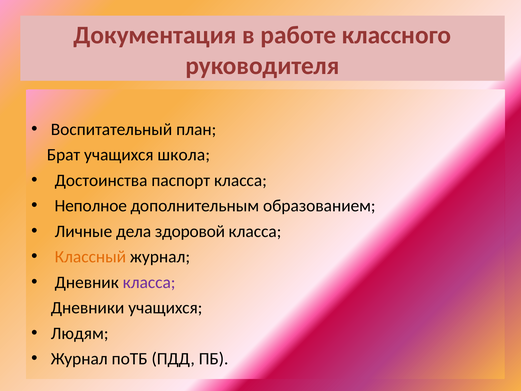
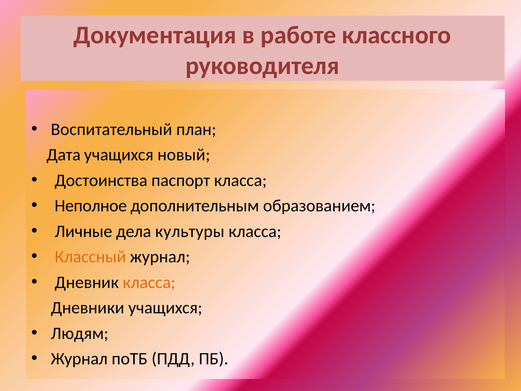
Брат: Брат -> Дата
школа: школа -> новый
здоровой: здоровой -> культуры
класса at (149, 282) colour: purple -> orange
